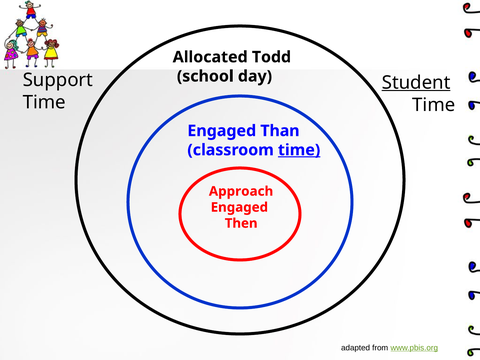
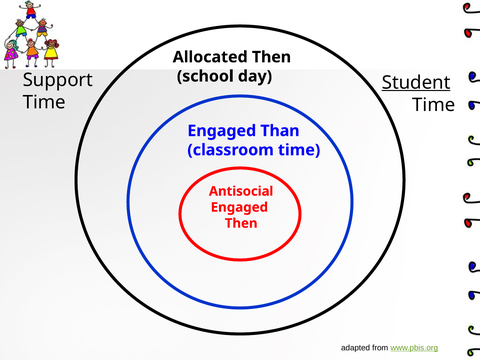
Allocated Todd: Todd -> Then
time at (299, 150) underline: present -> none
Approach: Approach -> Antisocial
